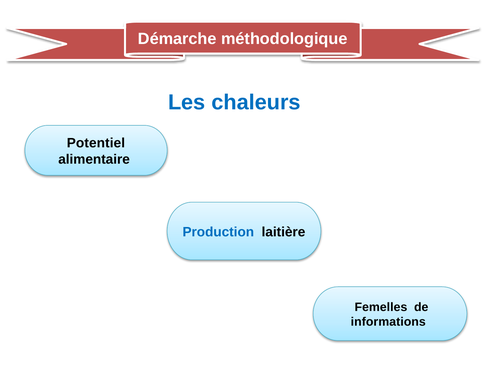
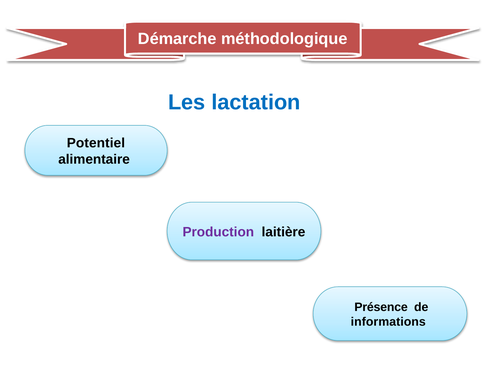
chaleurs: chaleurs -> lactation
Production colour: blue -> purple
Femelles: Femelles -> Présence
